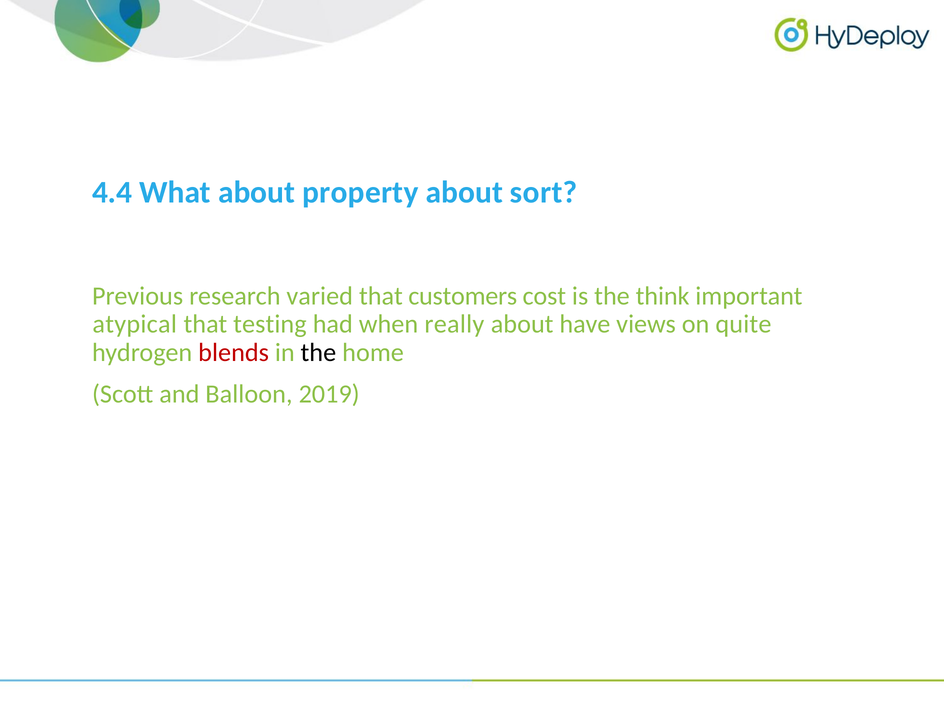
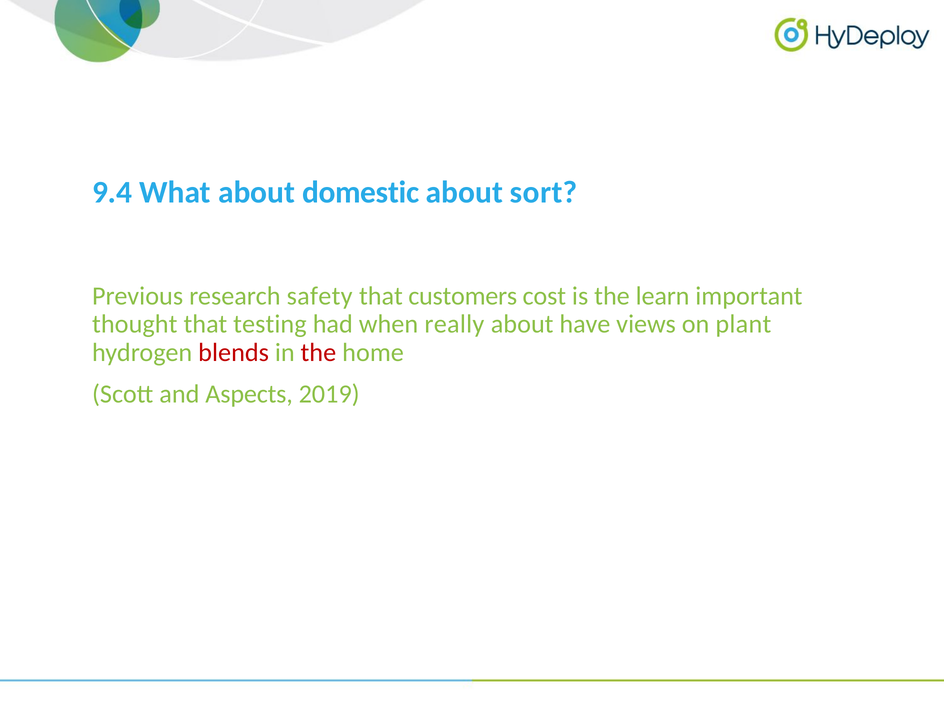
4.4: 4.4 -> 9.4
property: property -> domestic
varied: varied -> safety
think: think -> learn
atypical: atypical -> thought
quite: quite -> plant
the at (318, 353) colour: black -> red
Balloon: Balloon -> Aspects
